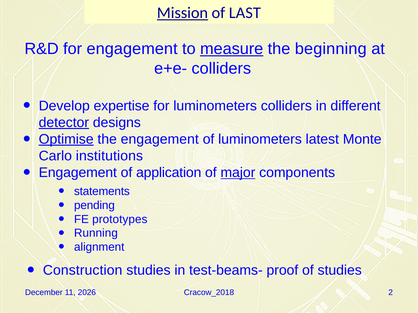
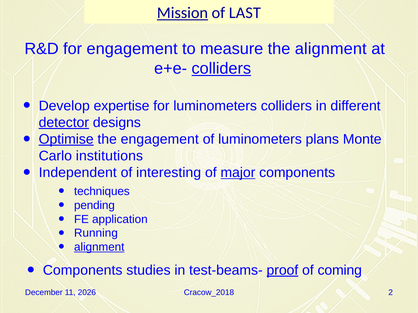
measure underline: present -> none
the beginning: beginning -> alignment
colliders at (221, 69) underline: none -> present
latest: latest -> plans
Engagement at (78, 173): Engagement -> Independent
application: application -> interesting
statements: statements -> techniques
prototypes: prototypes -> application
alignment at (99, 247) underline: none -> present
Construction at (83, 271): Construction -> Components
proof underline: none -> present
of studies: studies -> coming
